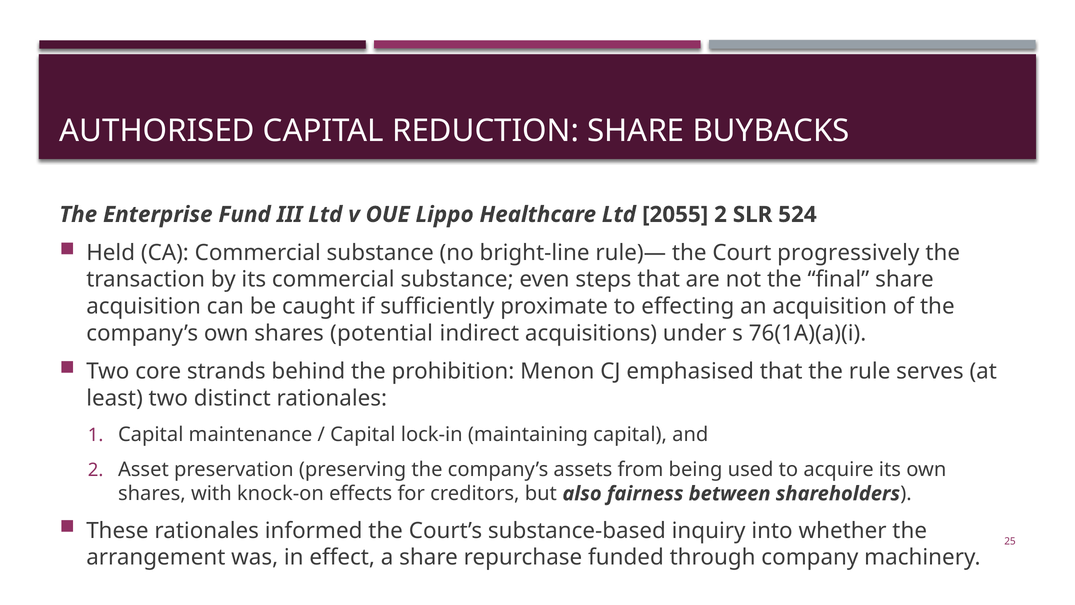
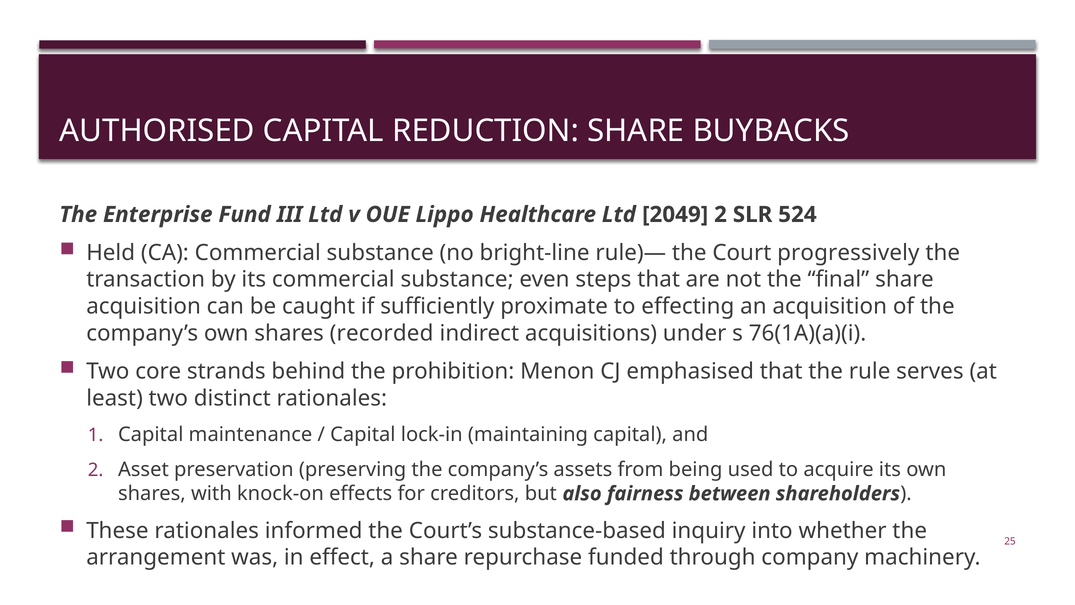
2055: 2055 -> 2049
potential: potential -> recorded
